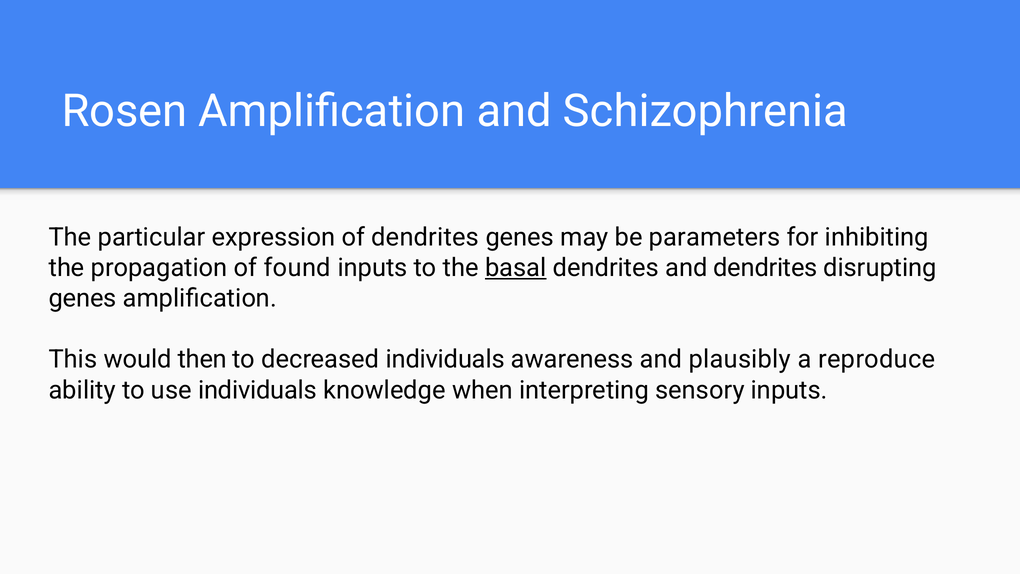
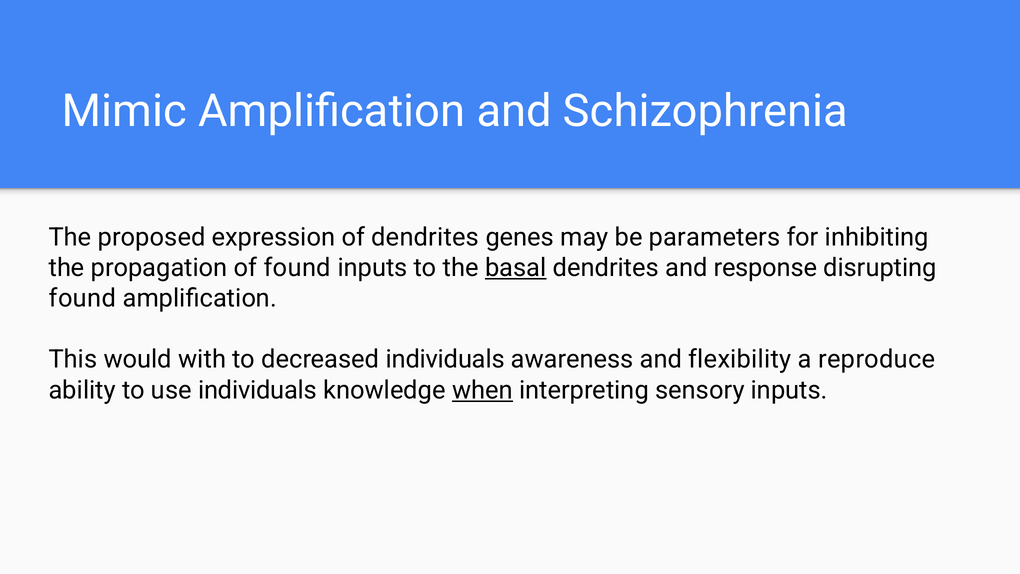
Rosen: Rosen -> Mimic
particular: particular -> proposed
and dendrites: dendrites -> response
genes at (83, 298): genes -> found
then: then -> with
plausibly: plausibly -> flexibility
when underline: none -> present
